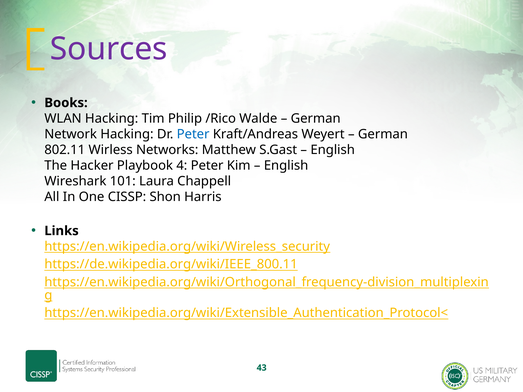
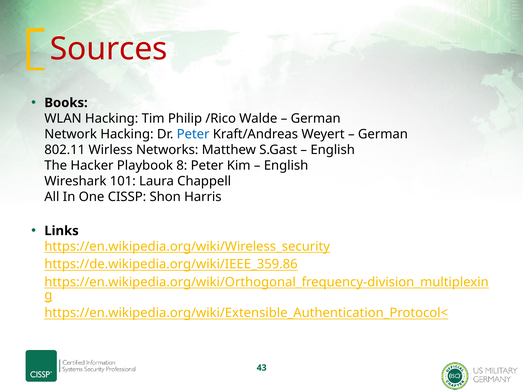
Sources colour: purple -> red
4: 4 -> 8
https://de.wikipedia.org/wiki/IEEE_800.11: https://de.wikipedia.org/wiki/IEEE_800.11 -> https://de.wikipedia.org/wiki/IEEE_359.86
